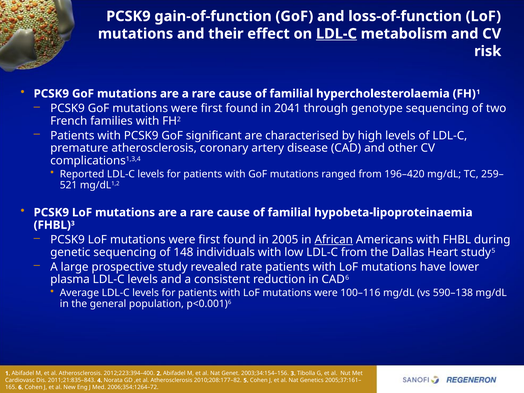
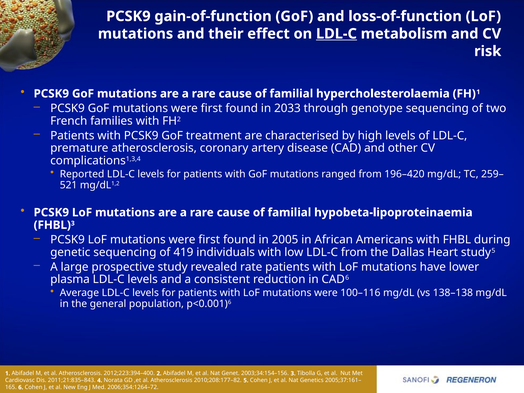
2041: 2041 -> 2033
significant: significant -> treatment
African underline: present -> none
148: 148 -> 419
590–138: 590–138 -> 138–138
